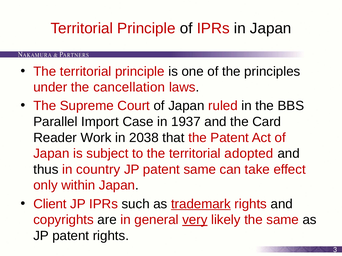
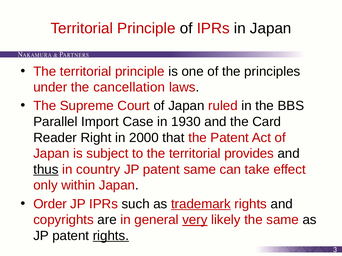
1937: 1937 -> 1930
Work: Work -> Right
2038: 2038 -> 2000
adopted: adopted -> provides
thus underline: none -> present
Client: Client -> Order
rights at (111, 236) underline: none -> present
